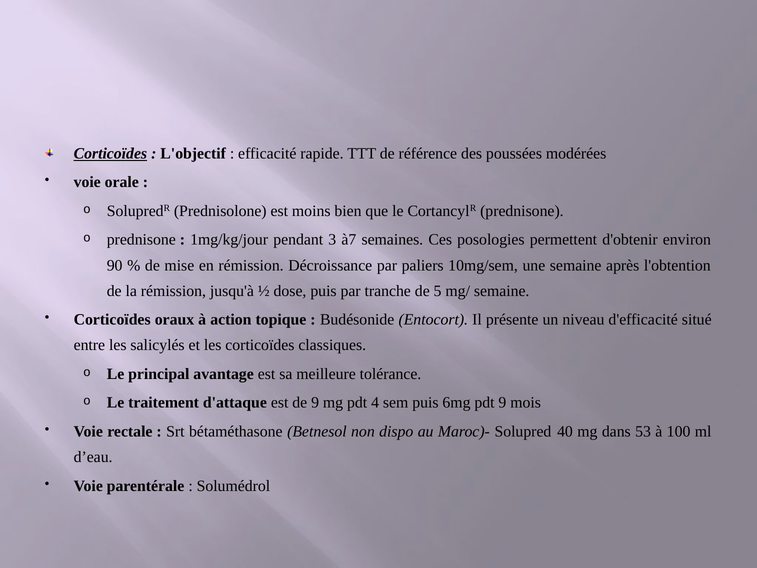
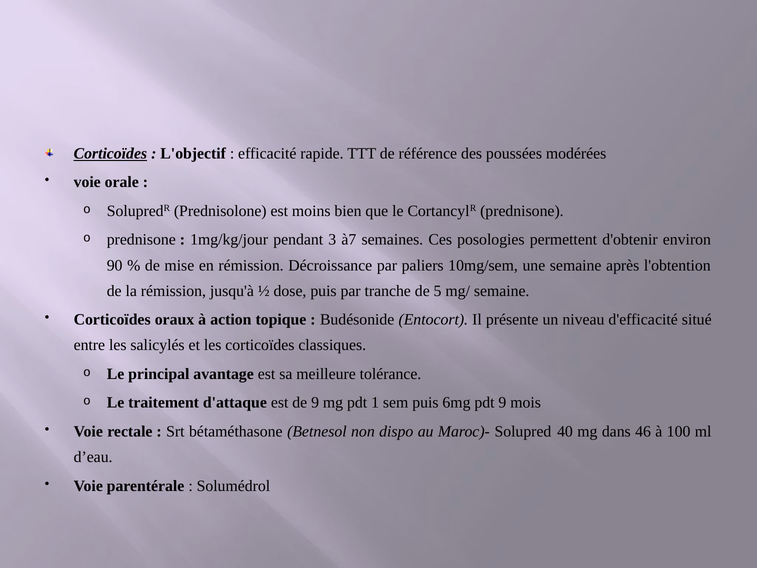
4: 4 -> 1
53: 53 -> 46
